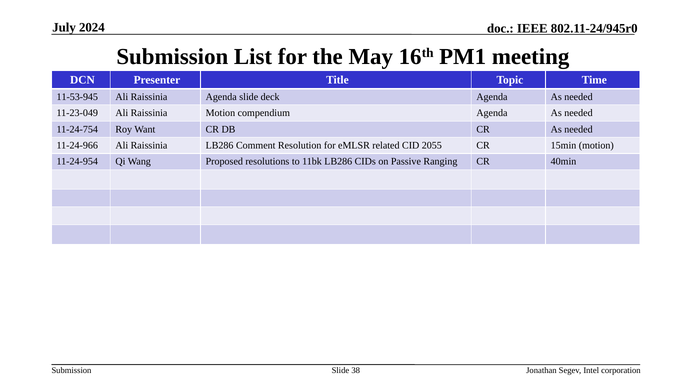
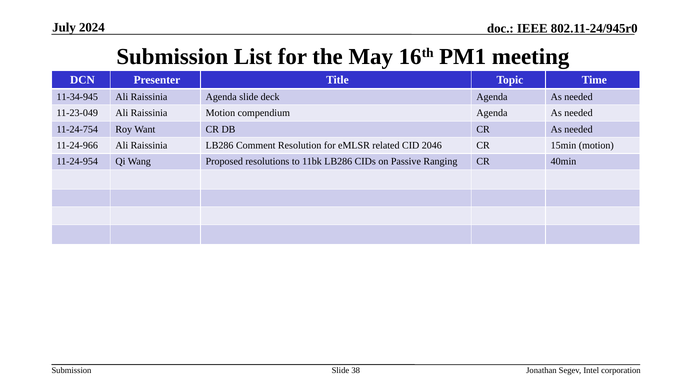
11-53-945: 11-53-945 -> 11-34-945
2055: 2055 -> 2046
